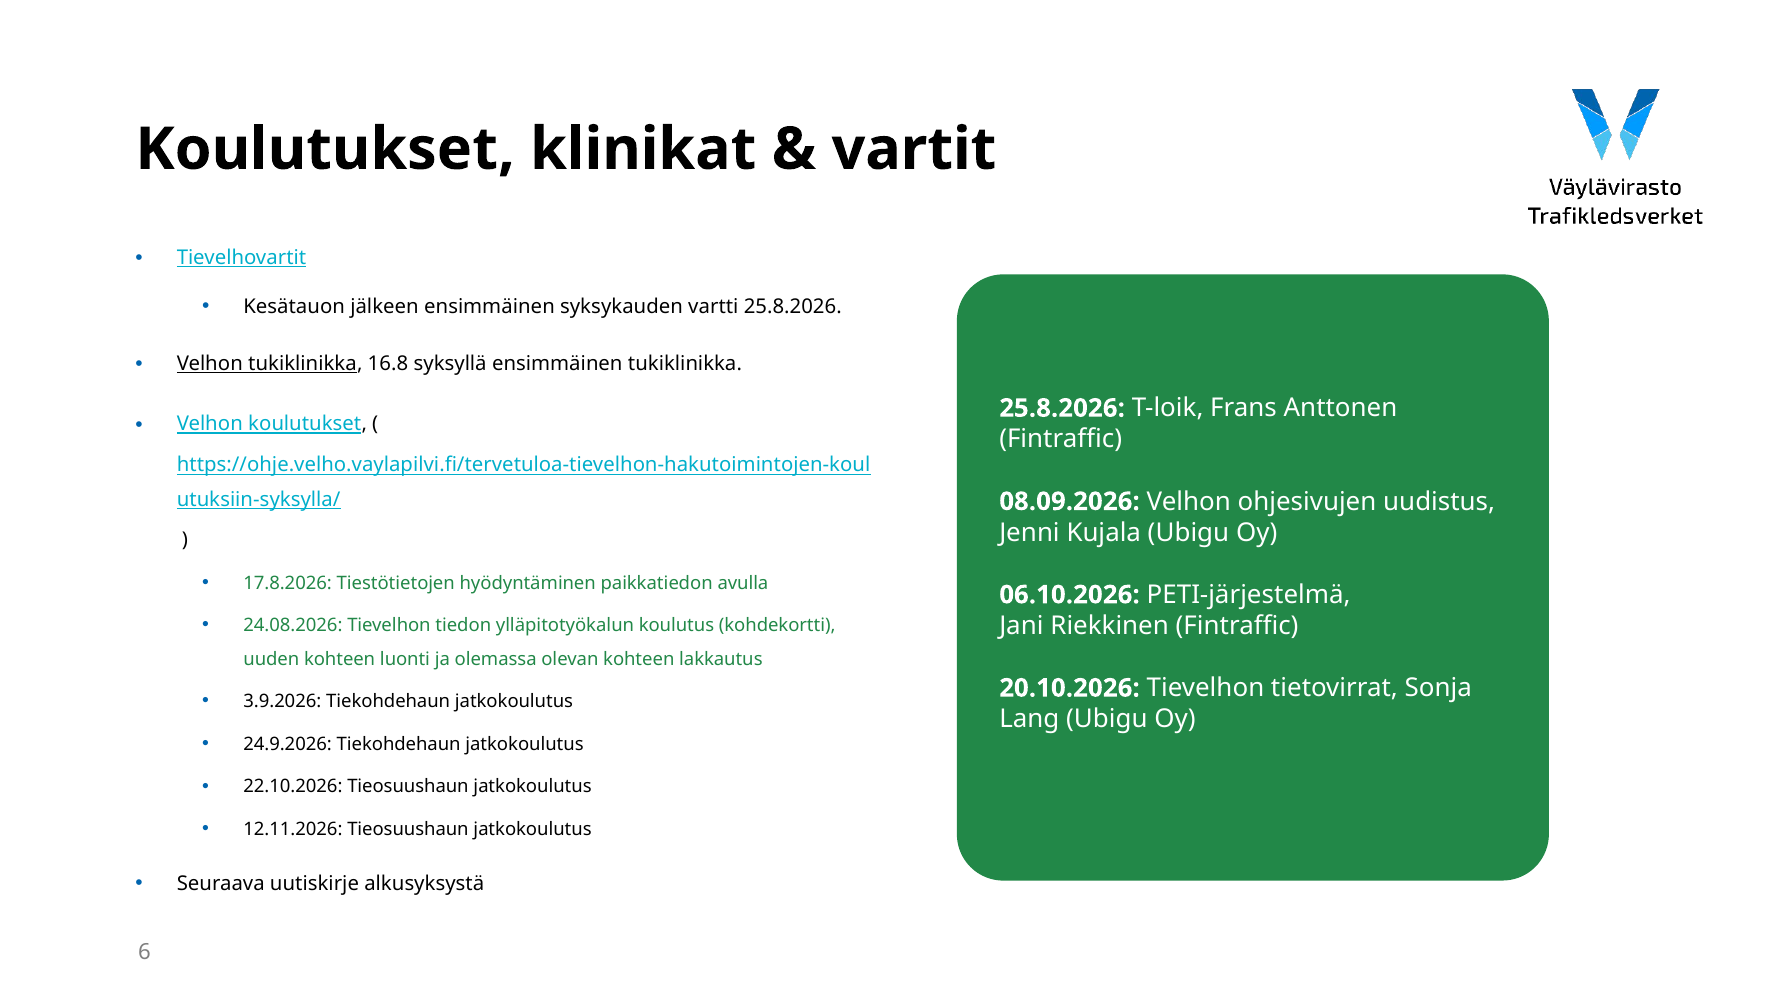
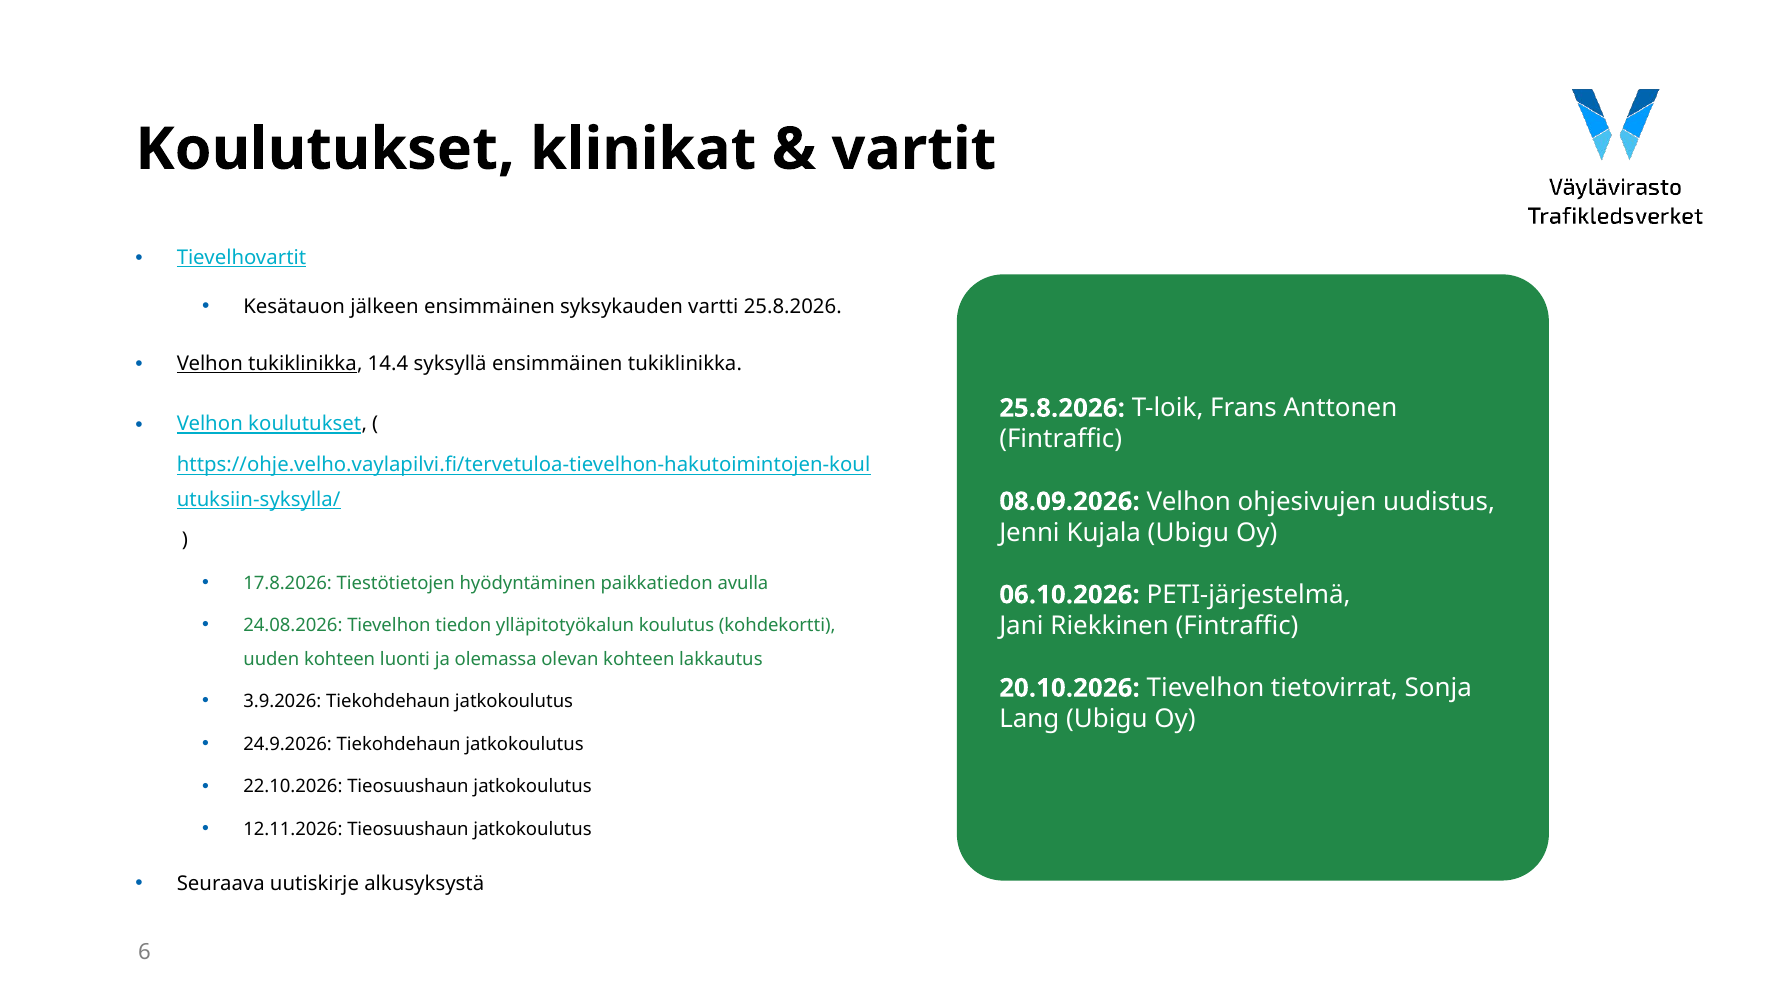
16.8: 16.8 -> 14.4
